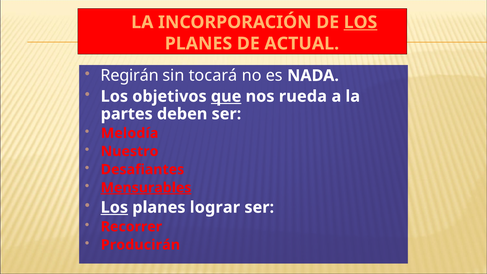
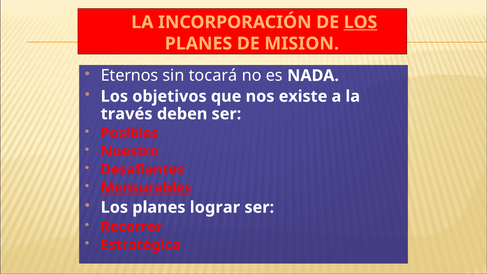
ACTUAL: ACTUAL -> MISION
Regirán: Regirán -> Eternos
que underline: present -> none
rueda: rueda -> existe
partes: partes -> través
Melodía: Melodía -> Posibles
Los at (114, 207) underline: present -> none
Producirán: Producirán -> Estratégica
